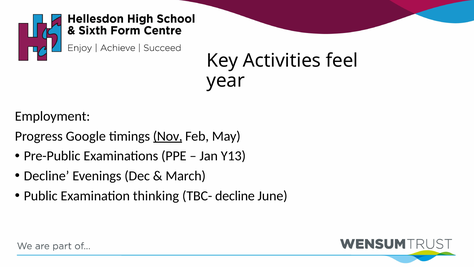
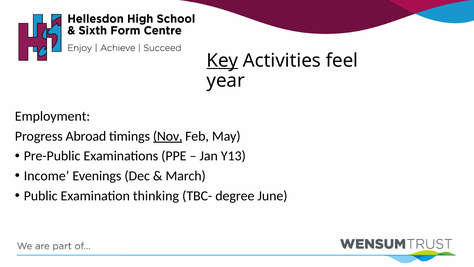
Key underline: none -> present
Google: Google -> Abroad
Decline at (47, 176): Decline -> Income
TBC- decline: decline -> degree
